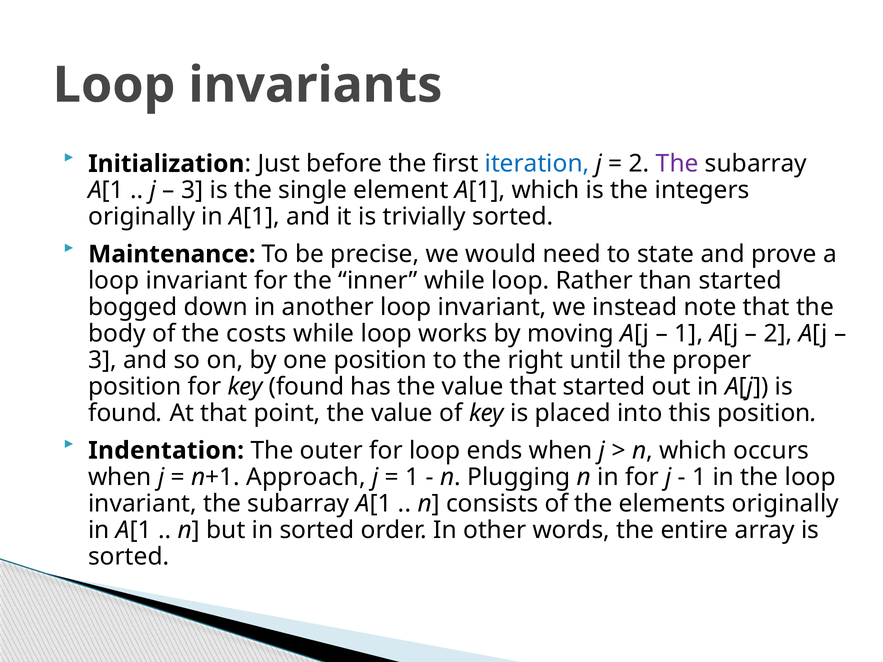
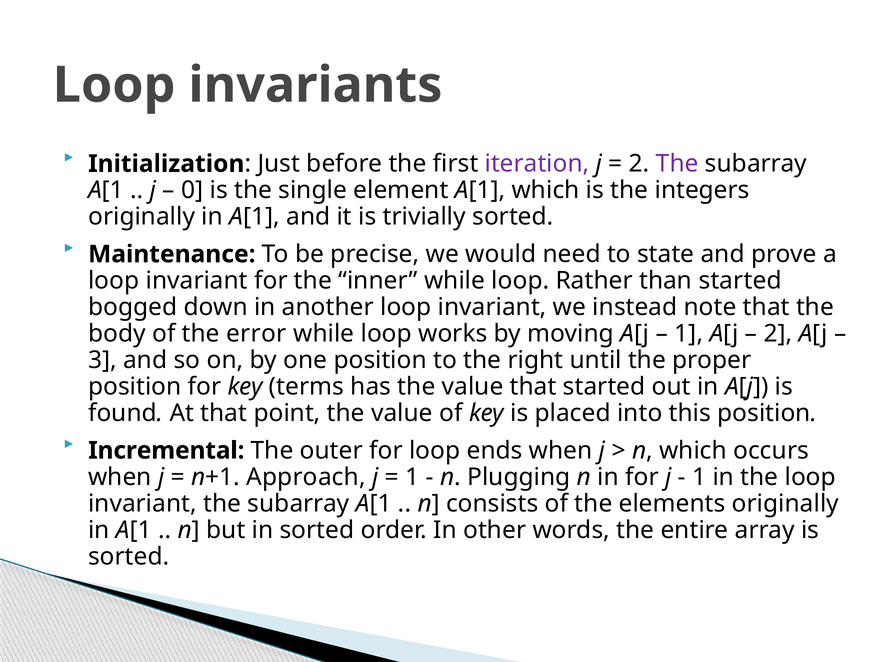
iteration colour: blue -> purple
3 at (192, 190): 3 -> 0
costs: costs -> error
key found: found -> terms
Indentation: Indentation -> Incremental
